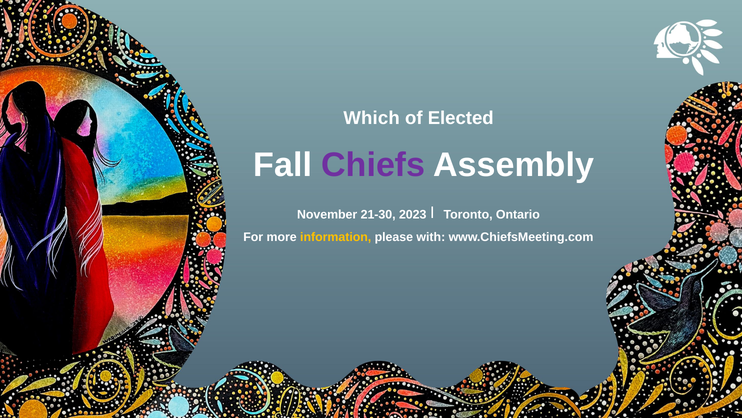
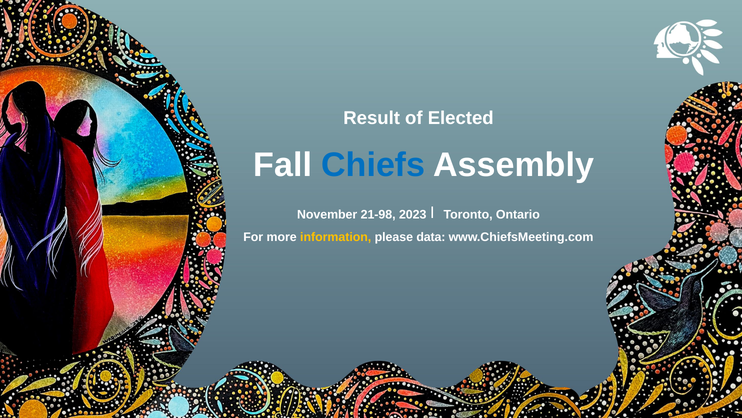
Which: Which -> Result
Chiefs colour: purple -> blue
21-30: 21-30 -> 21-98
with: with -> data
